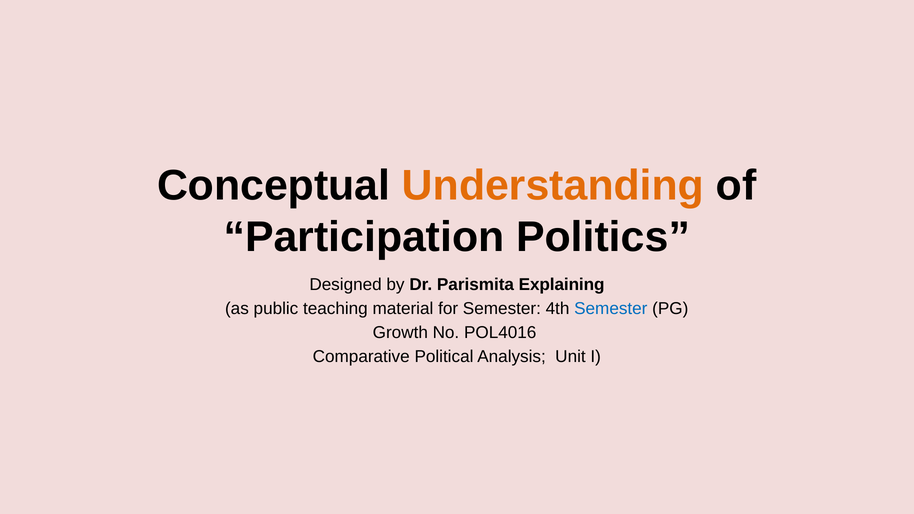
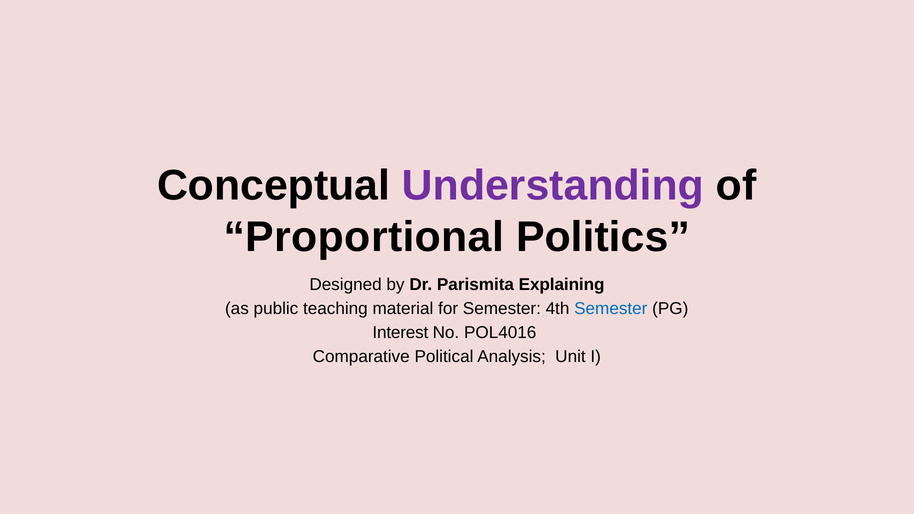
Understanding colour: orange -> purple
Participation: Participation -> Proportional
Growth: Growth -> Interest
